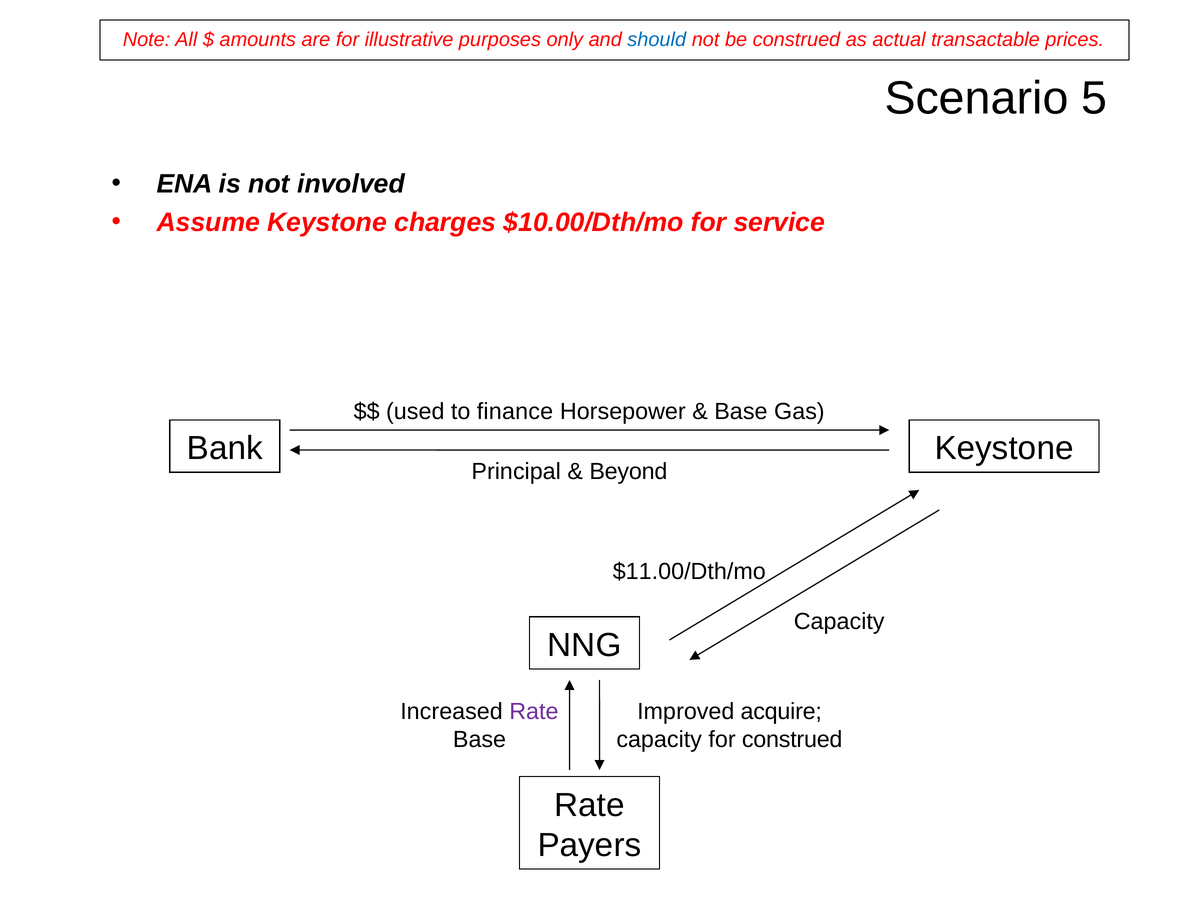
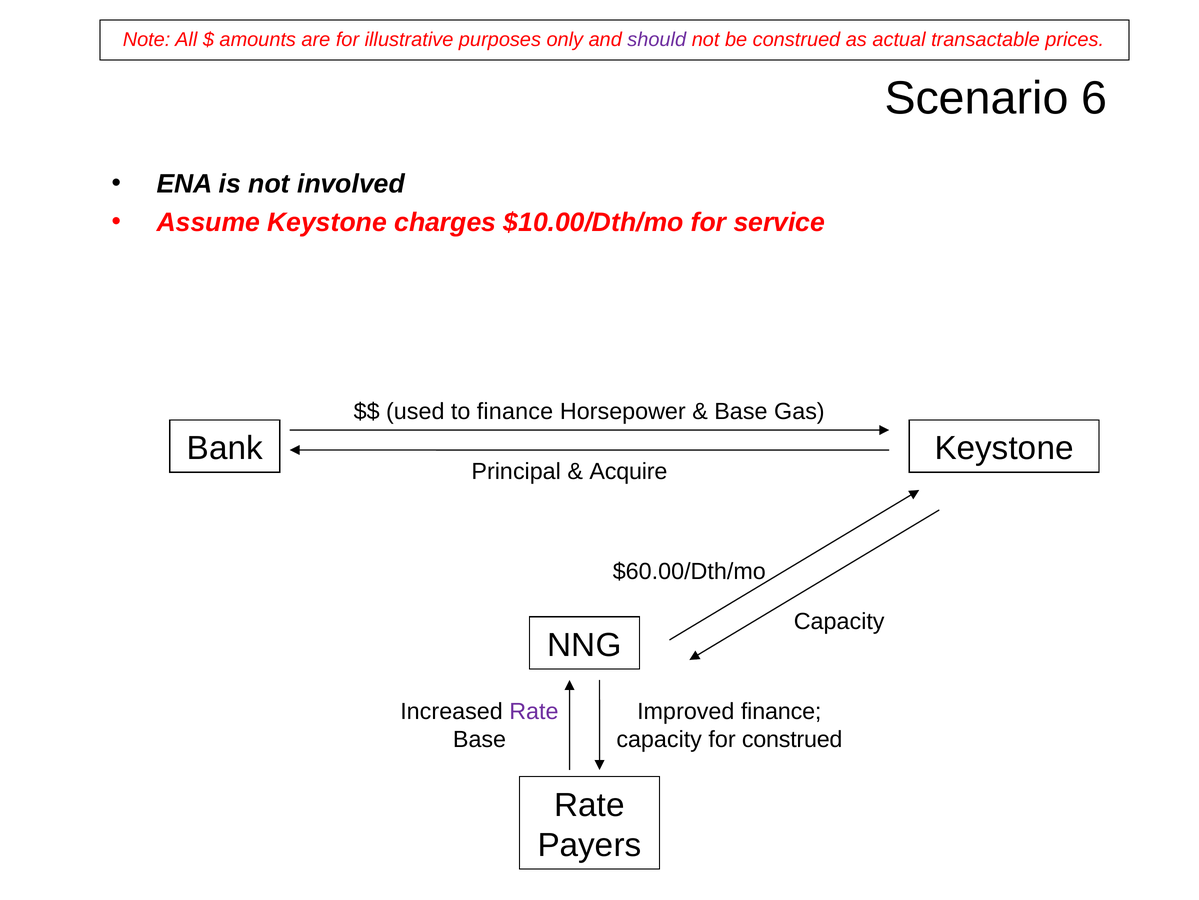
should colour: blue -> purple
5: 5 -> 6
Beyond: Beyond -> Acquire
$11.00/Dth/mo: $11.00/Dth/mo -> $60.00/Dth/mo
Improved acquire: acquire -> finance
